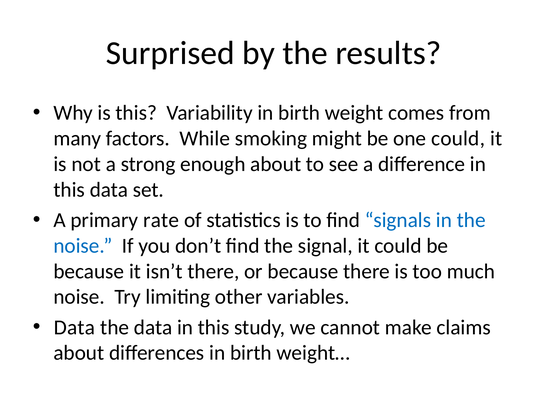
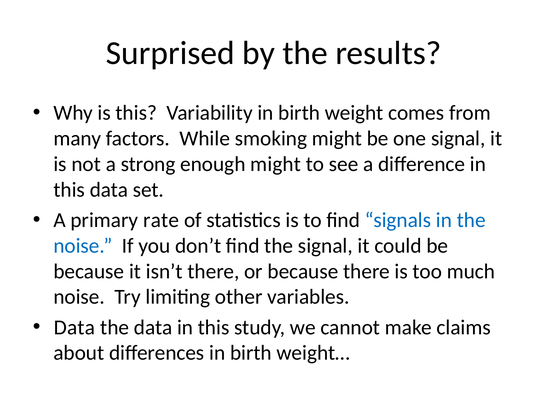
one could: could -> signal
enough about: about -> might
